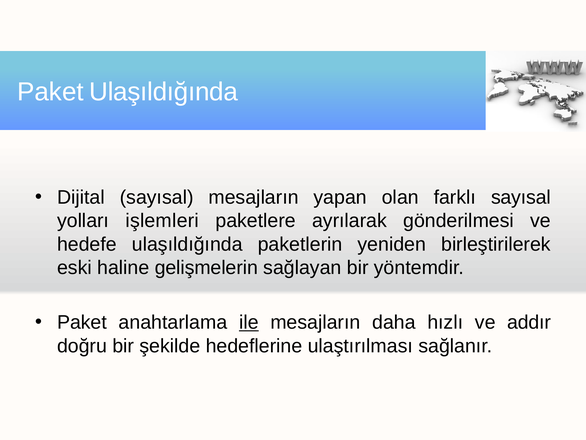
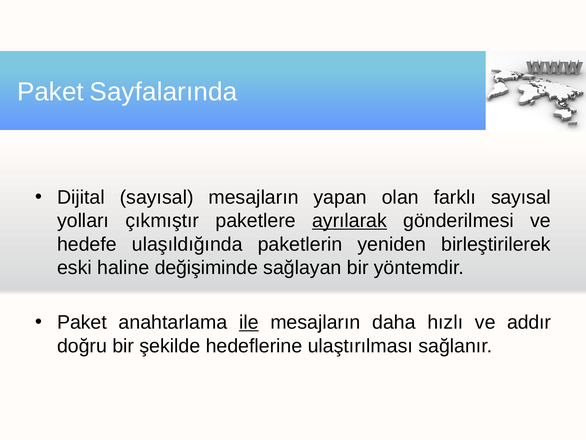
Paket Ulaşıldığında: Ulaşıldığında -> Sayfalarında
işlemleri: işlemleri -> çıkmıştır
ayrılarak underline: none -> present
gelişmelerin: gelişmelerin -> değişiminde
